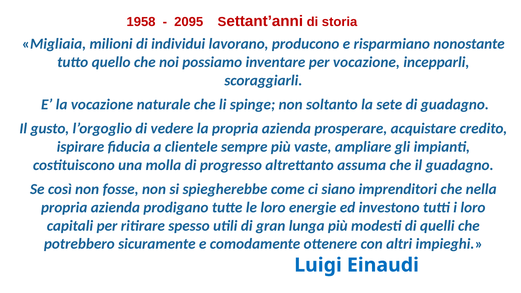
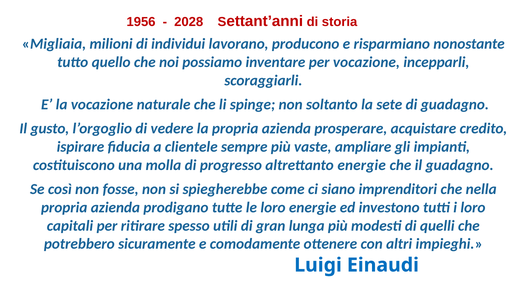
1958: 1958 -> 1956
2095: 2095 -> 2028
altrettanto assuma: assuma -> energie
